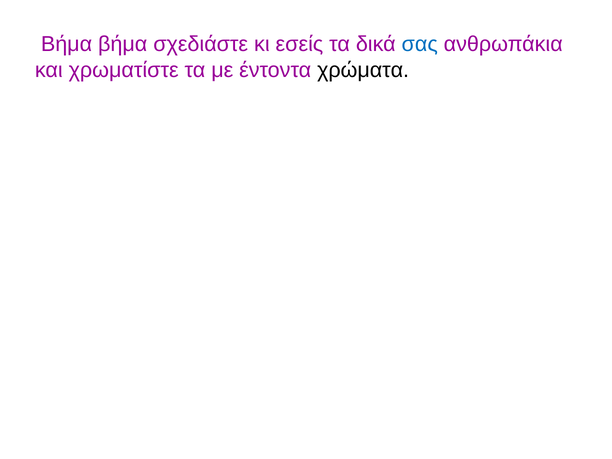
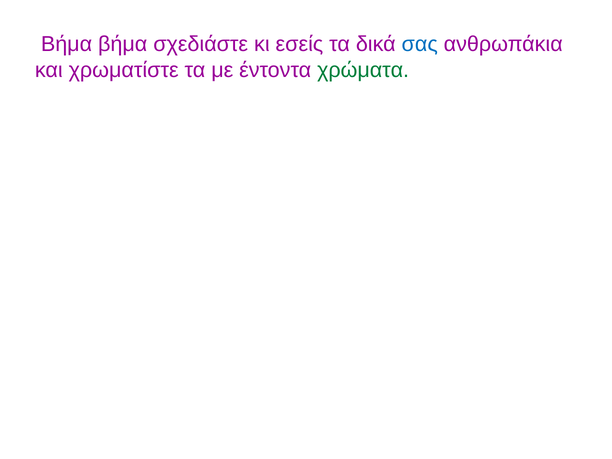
χρώματα colour: black -> green
